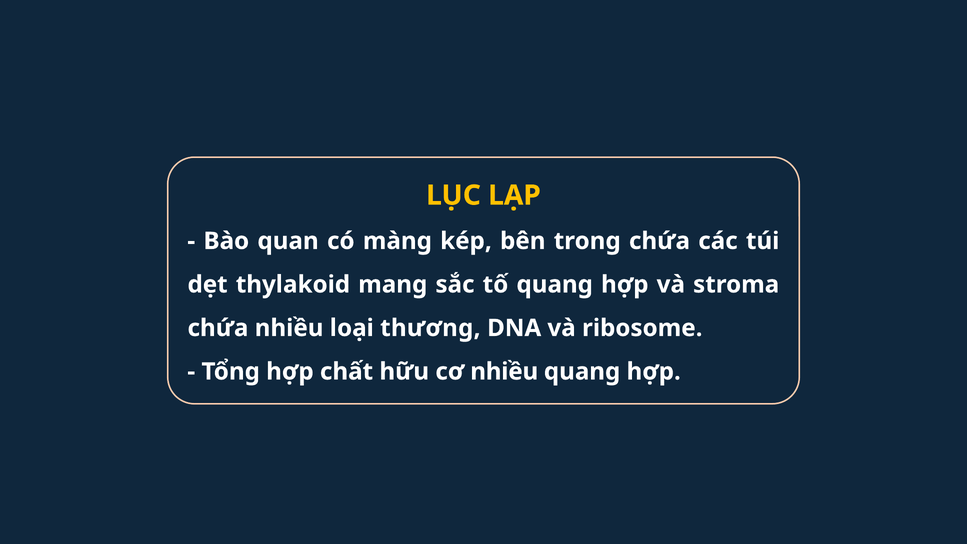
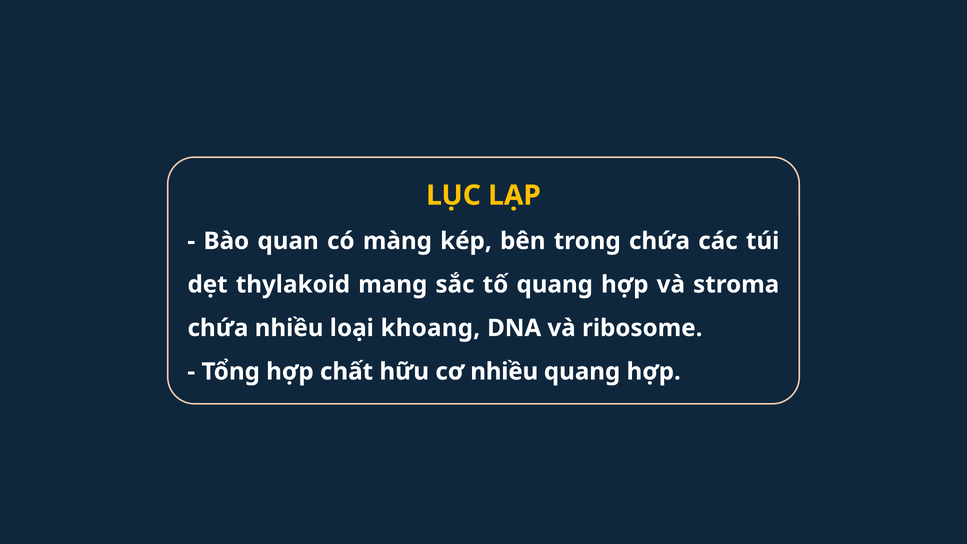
thương: thương -> khoang
